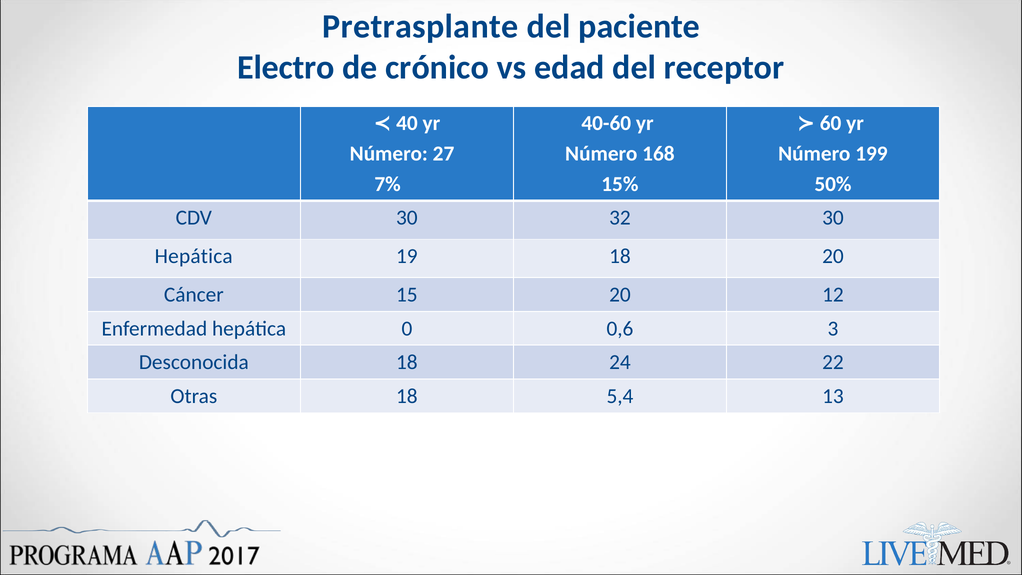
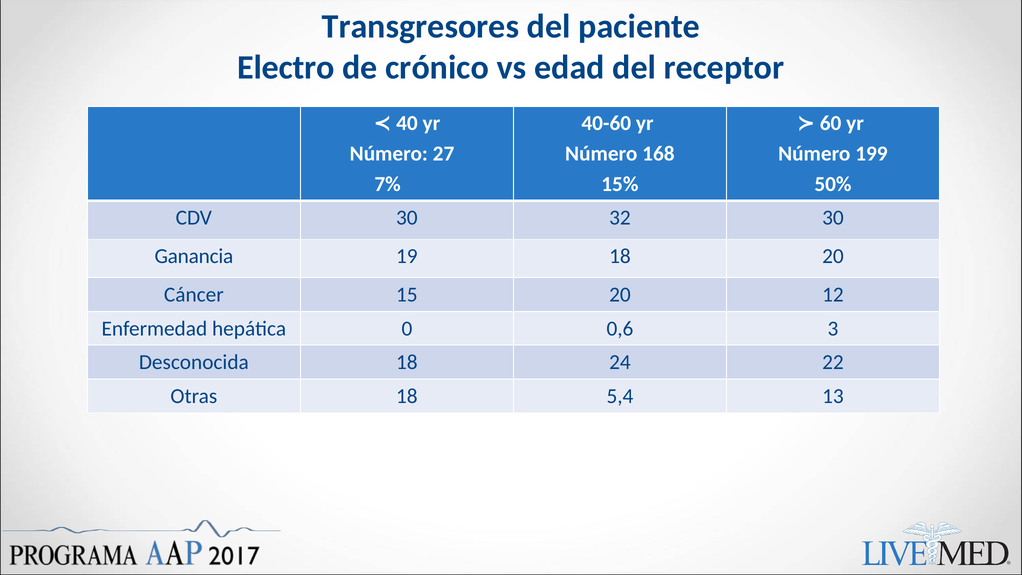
Pretrasplante: Pretrasplante -> Transgresores
Hepática at (194, 256): Hepática -> Ganancia
